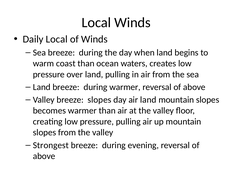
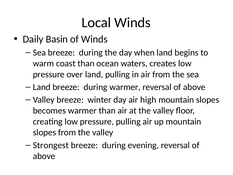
Daily Local: Local -> Basin
breeze slopes: slopes -> winter
air land: land -> high
